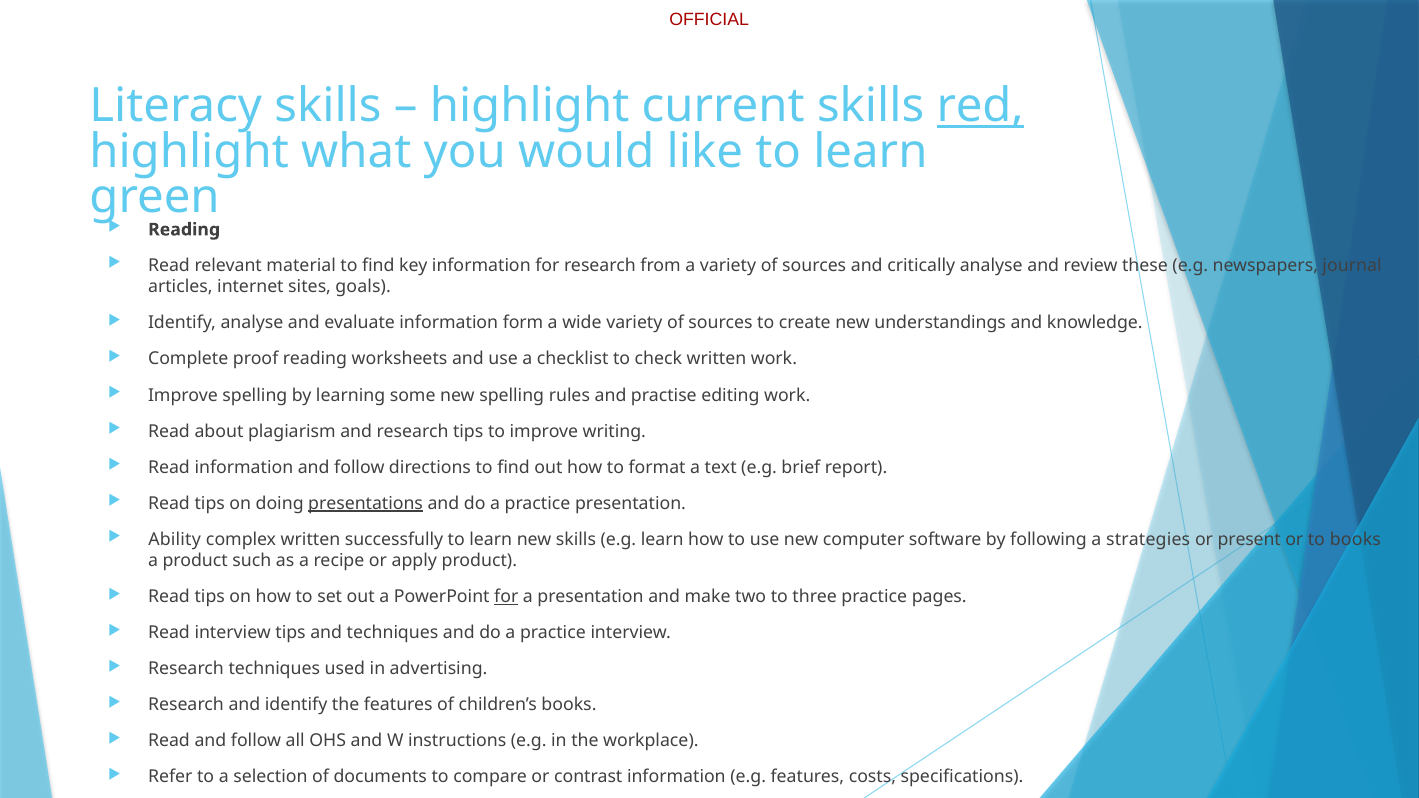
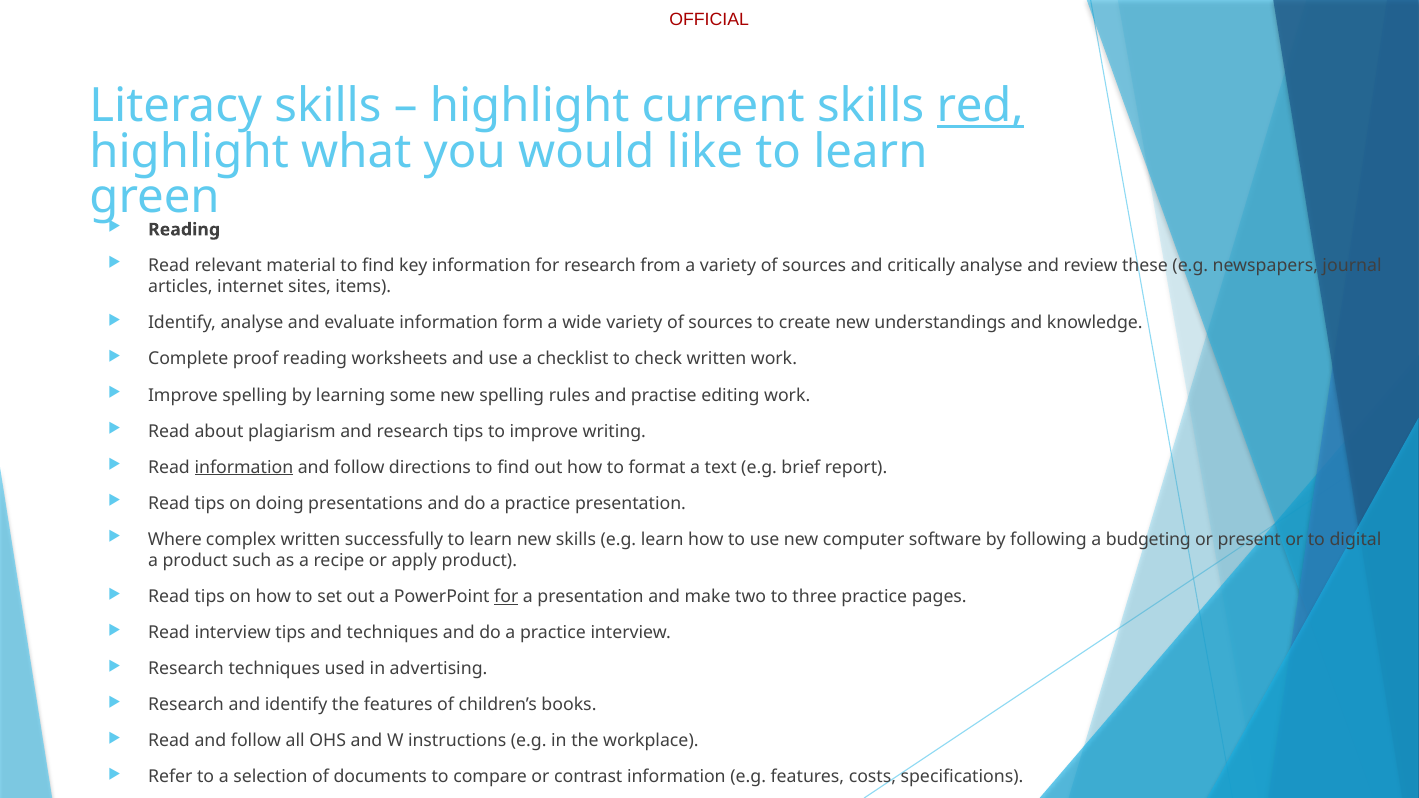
goals: goals -> items
information at (244, 467) underline: none -> present
presentations underline: present -> none
Ability: Ability -> Where
strategies: strategies -> budgeting
to books: books -> digital
